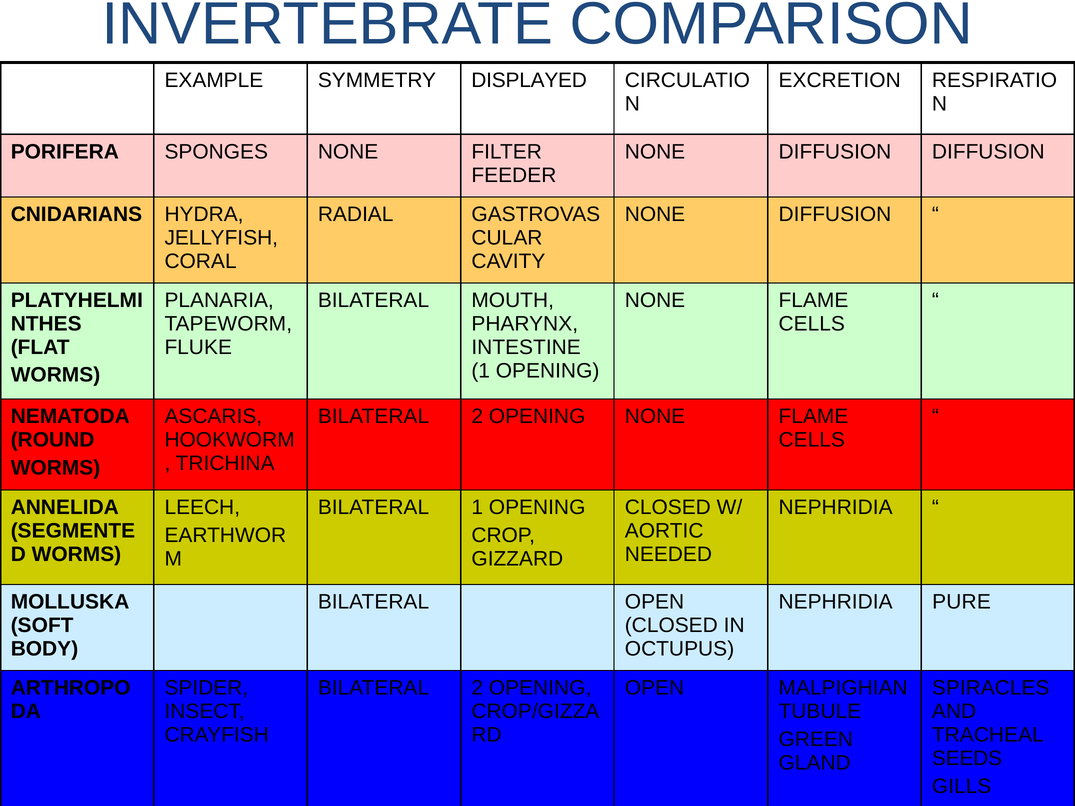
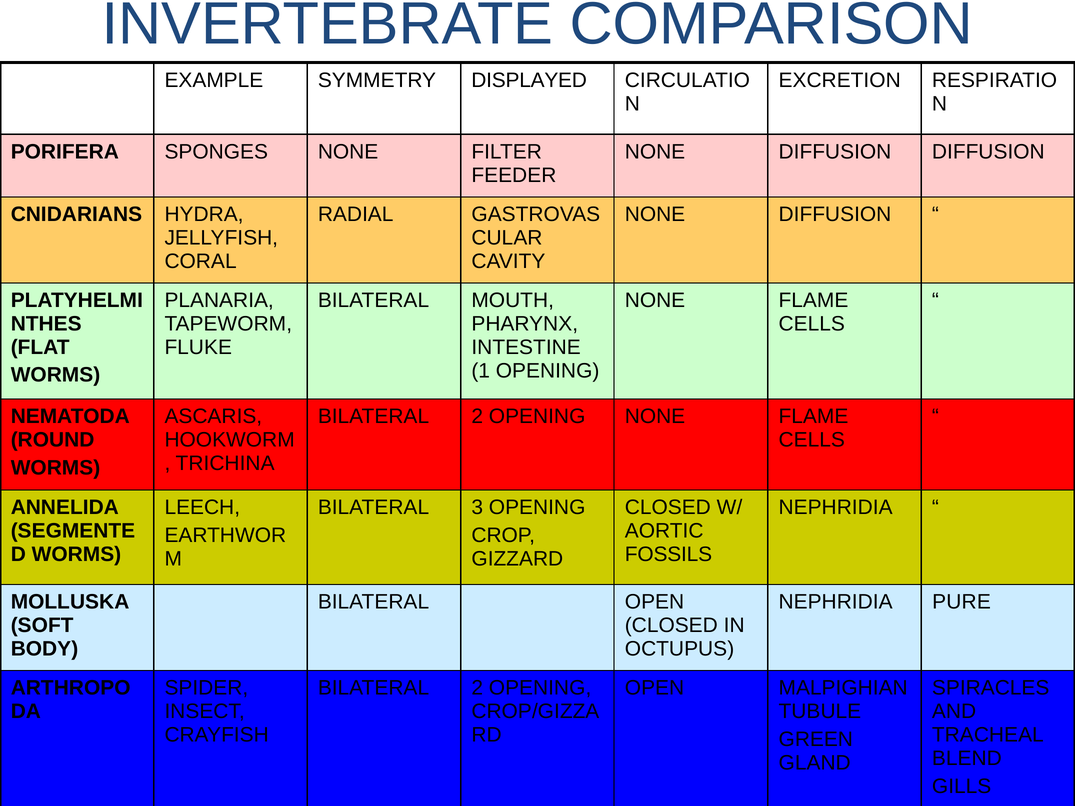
BILATERAL 1: 1 -> 3
NEEDED: NEEDED -> FOSSILS
SEEDS: SEEDS -> BLEND
